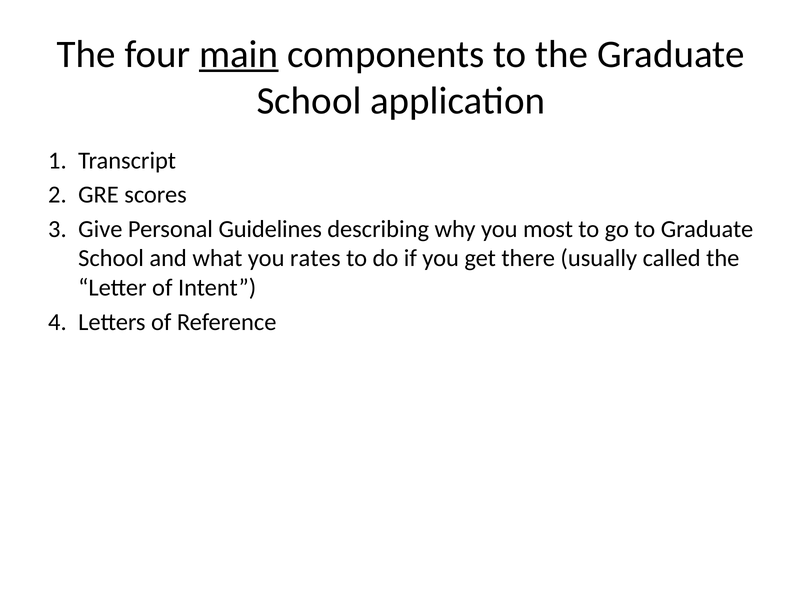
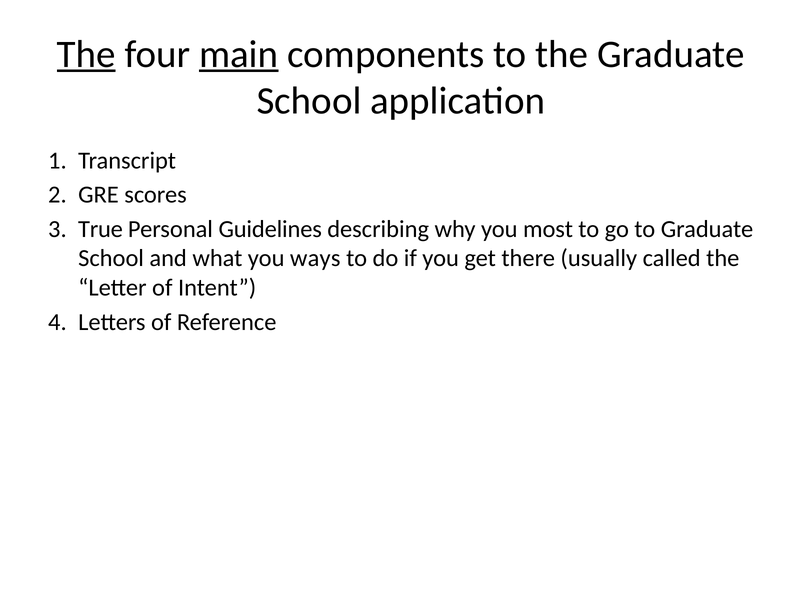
The at (86, 54) underline: none -> present
Give: Give -> True
rates: rates -> ways
